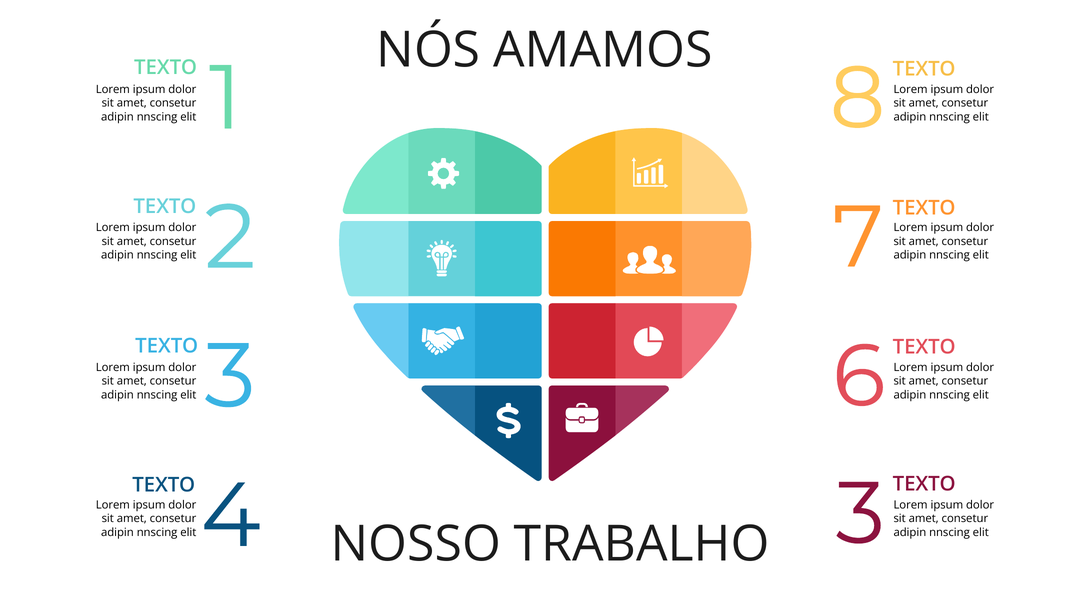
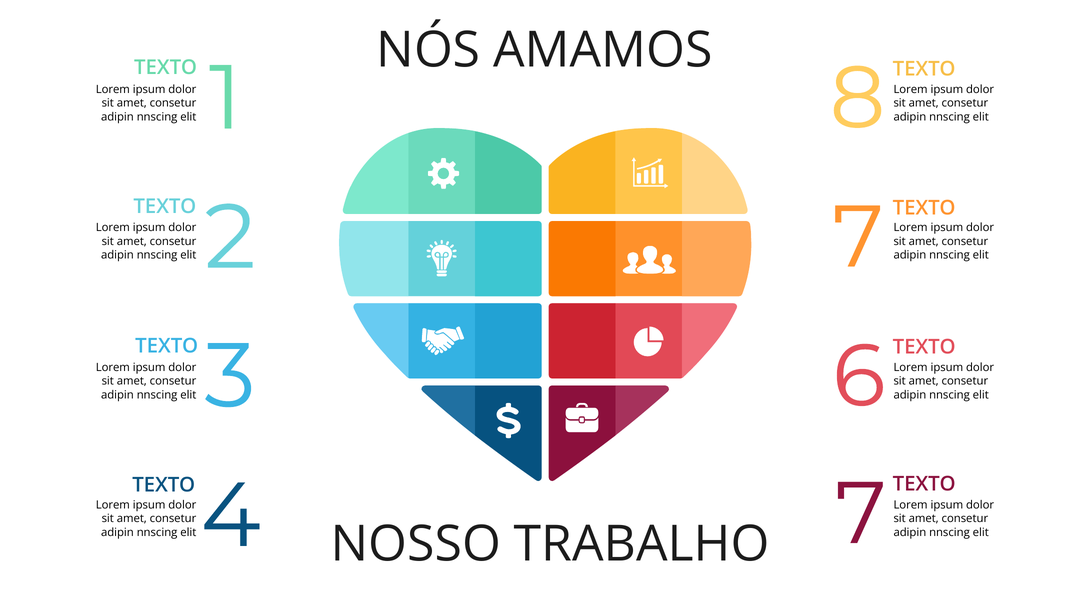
4 3: 3 -> 7
